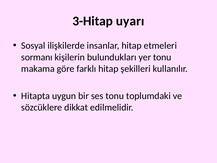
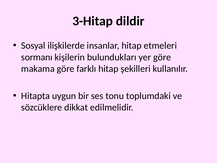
uyarı: uyarı -> dildir
yer tonu: tonu -> göre
